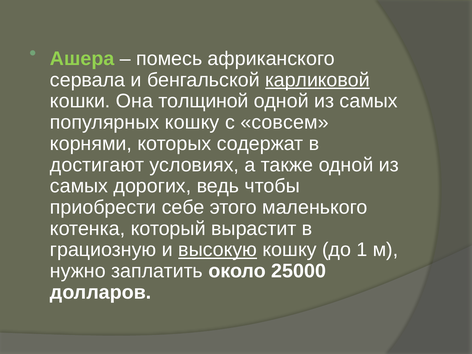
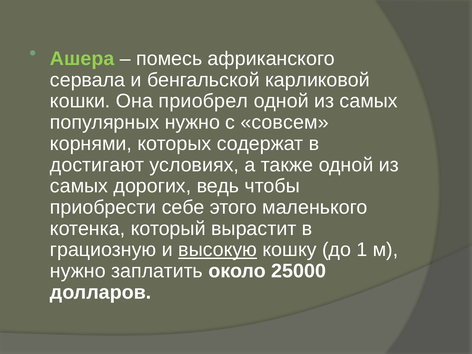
карликовой underline: present -> none
толщиной: толщиной -> приобрел
популярных кошку: кошку -> нужно
